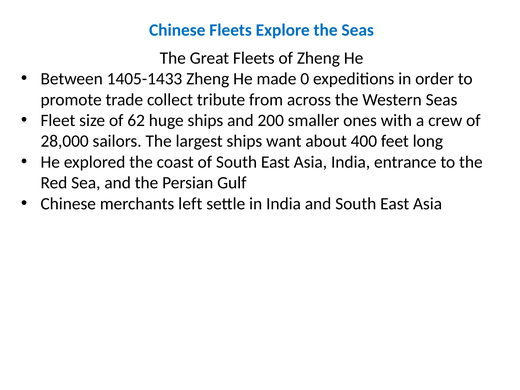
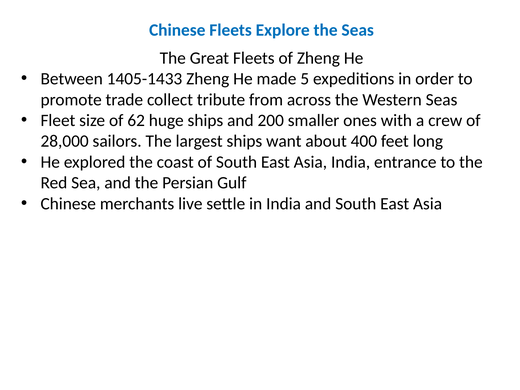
0: 0 -> 5
left: left -> live
